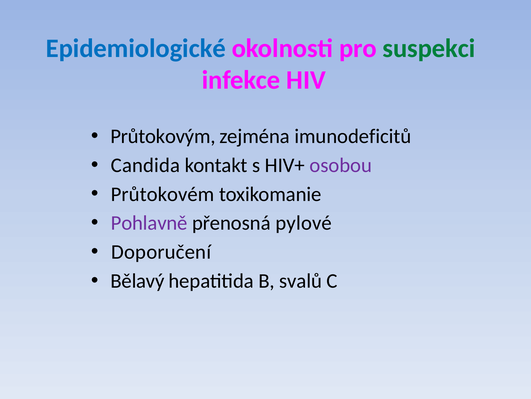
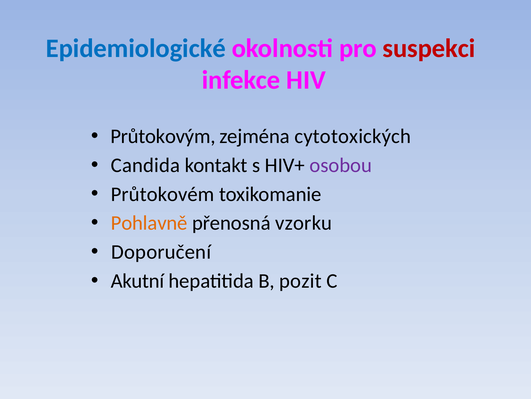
suspekci colour: green -> red
imunodeficitů: imunodeficitů -> cytotoxických
Pohlavně colour: purple -> orange
pylové: pylové -> vzorku
Bělavý: Bělavý -> Akutní
svalů: svalů -> pozit
